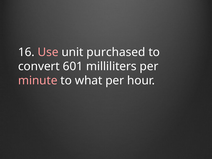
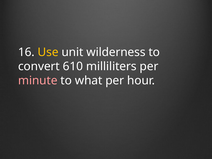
Use colour: pink -> yellow
purchased: purchased -> wilderness
601: 601 -> 610
